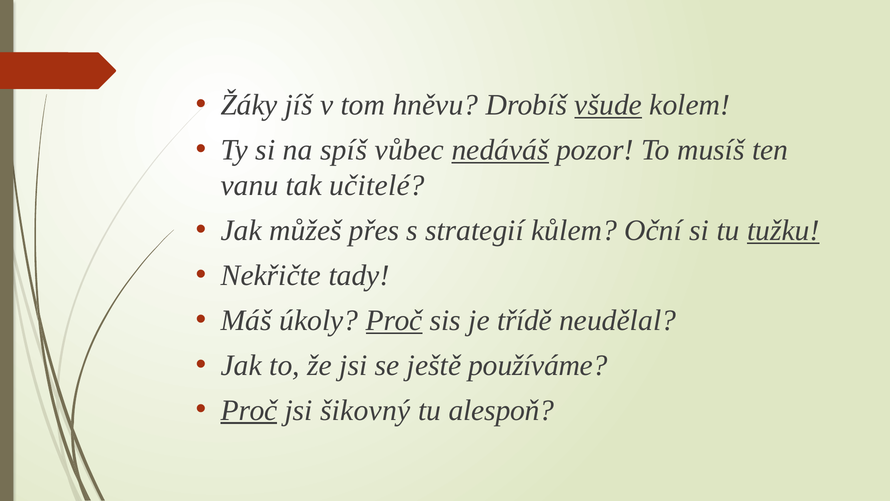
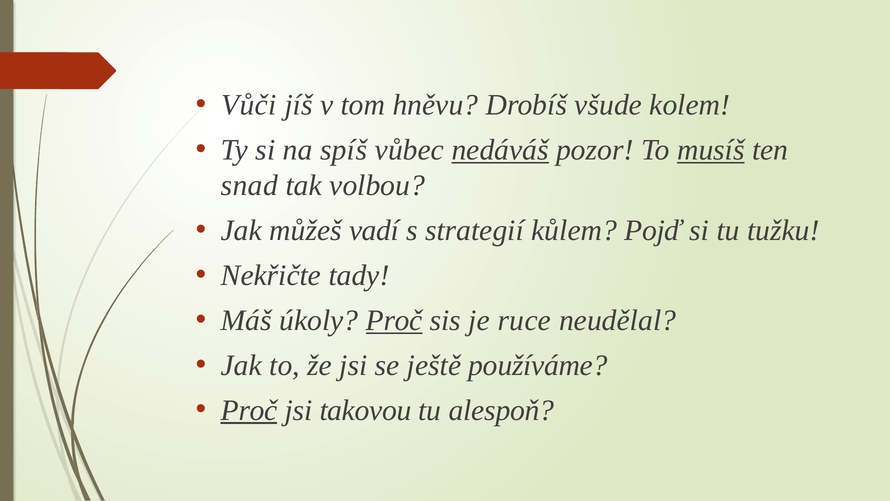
Žáky: Žáky -> Vůči
všude underline: present -> none
musíš underline: none -> present
vanu: vanu -> snad
učitelé: učitelé -> volbou
přes: přes -> vadí
Oční: Oční -> Pojď
tužku underline: present -> none
třídě: třídě -> ruce
šikovný: šikovný -> takovou
